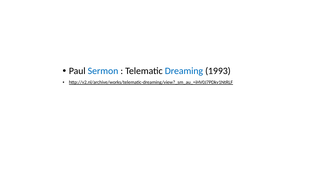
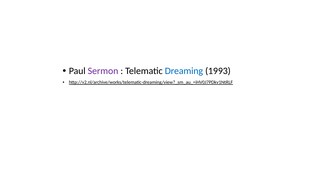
Sermon colour: blue -> purple
